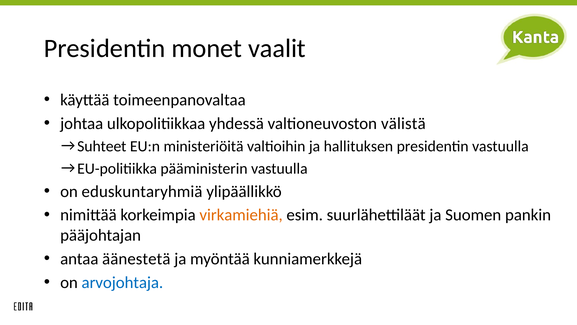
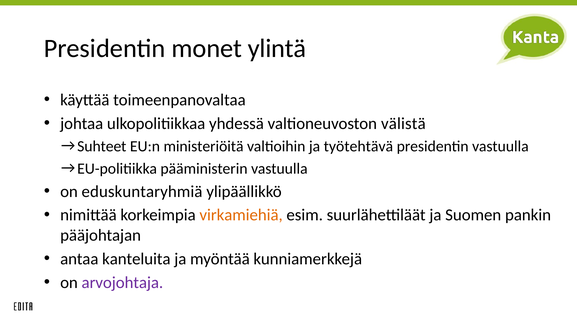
vaalit: vaalit -> ylintä
hallituksen: hallituksen -> työtehtävä
äänestetä: äänestetä -> kanteluita
arvojohtaja colour: blue -> purple
